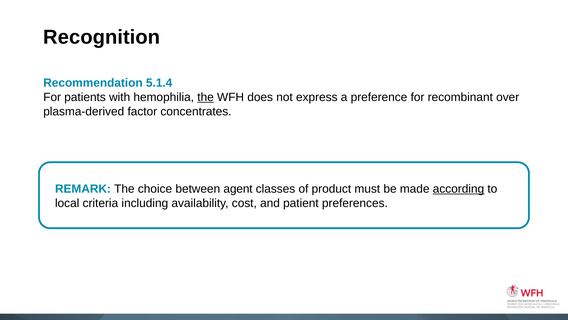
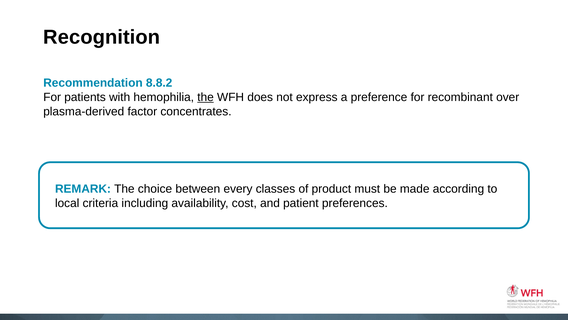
5.1.4: 5.1.4 -> 8.8.2
agent: agent -> every
according underline: present -> none
